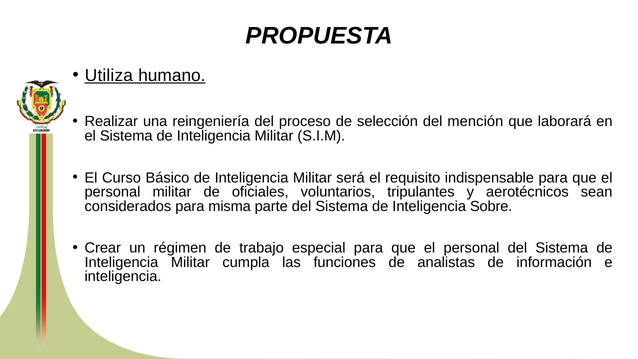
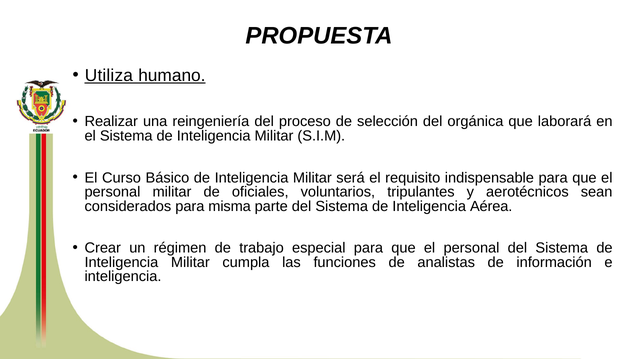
mención: mención -> orgánica
Sobre: Sobre -> Aérea
